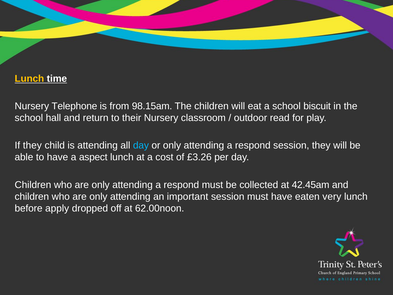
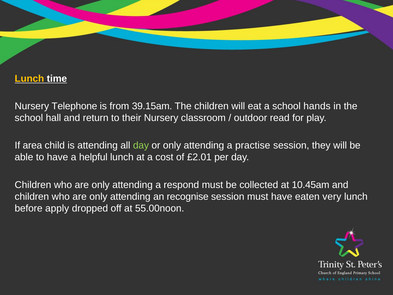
98.15am: 98.15am -> 39.15am
biscuit: biscuit -> hands
If they: they -> area
day at (141, 145) colour: light blue -> light green
respond at (253, 145): respond -> practise
aspect: aspect -> helpful
£3.26: £3.26 -> £2.01
42.45am: 42.45am -> 10.45am
important: important -> recognise
62.00noon: 62.00noon -> 55.00noon
